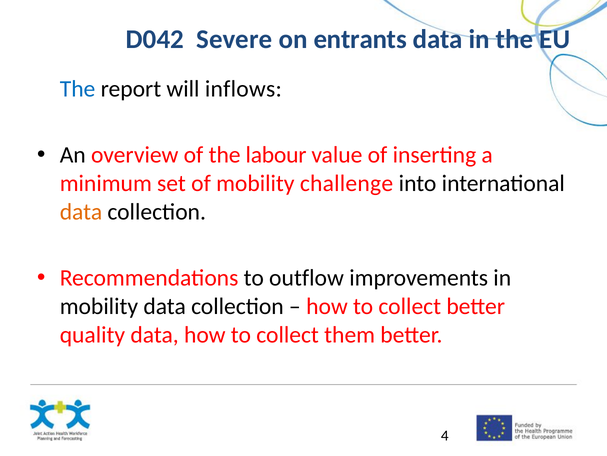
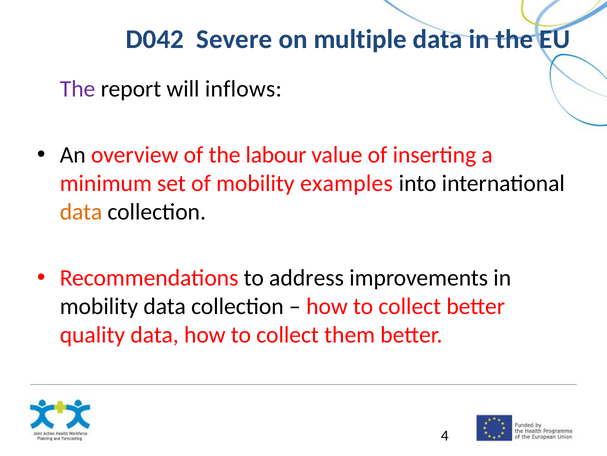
entrants: entrants -> multiple
The at (78, 89) colour: blue -> purple
challenge: challenge -> examples
outflow: outflow -> address
